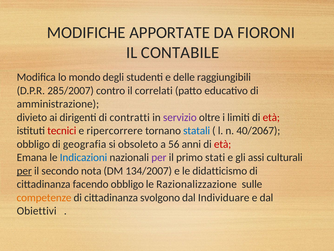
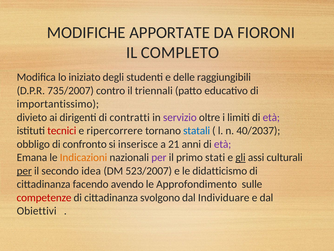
CONTABILE: CONTABILE -> COMPLETO
mondo: mondo -> iniziato
285/2007: 285/2007 -> 735/2007
correlati: correlati -> triennali
amministrazione: amministrazione -> importantissimo
età at (271, 117) colour: red -> purple
40/2067: 40/2067 -> 40/2037
geografia: geografia -> confronto
obsoleto: obsoleto -> inserisce
56: 56 -> 21
età at (223, 144) colour: red -> purple
Indicazioni colour: blue -> orange
gli underline: none -> present
nota: nota -> idea
134/2007: 134/2007 -> 523/2007
facendo obbligo: obbligo -> avendo
Razionalizzazione: Razionalizzazione -> Approfondimento
competenze colour: orange -> red
